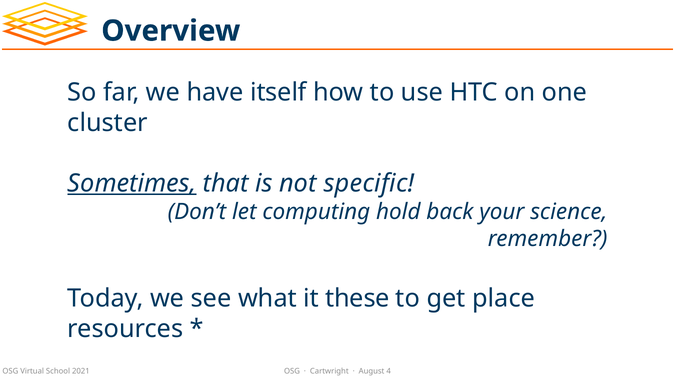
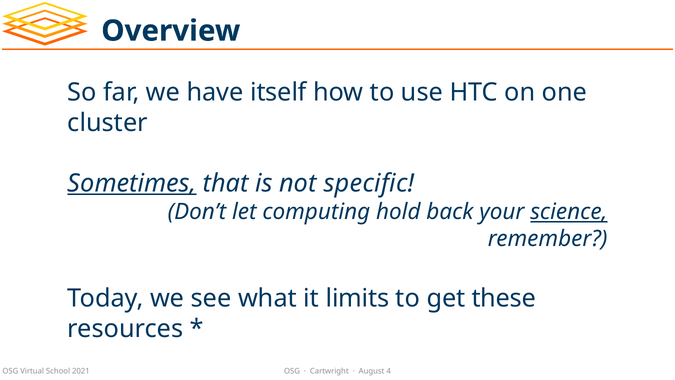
science underline: none -> present
these: these -> limits
place: place -> these
